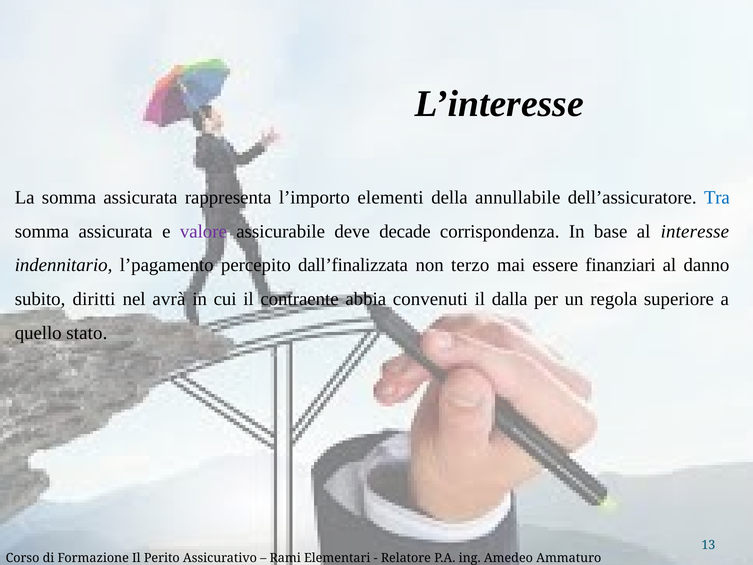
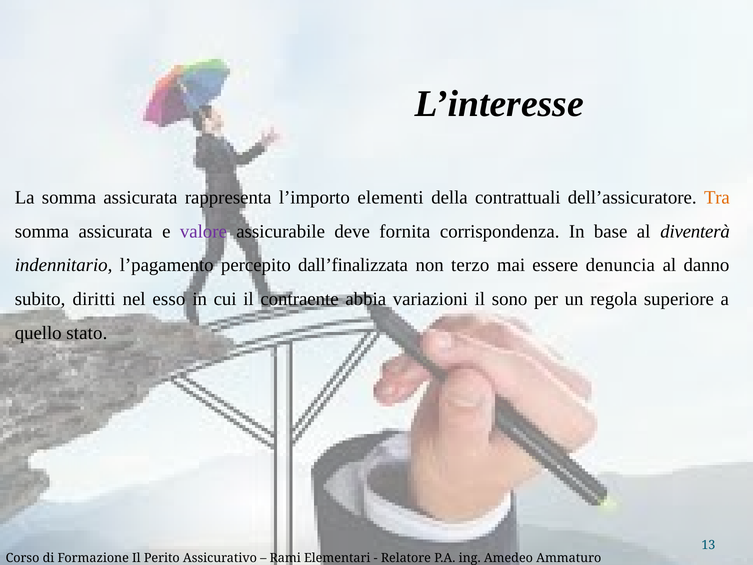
annullabile: annullabile -> contrattuali
Tra colour: blue -> orange
decade: decade -> fornita
interesse: interesse -> diventerà
finanziari: finanziari -> denuncia
avrà: avrà -> esso
convenuti: convenuti -> variazioni
dalla: dalla -> sono
